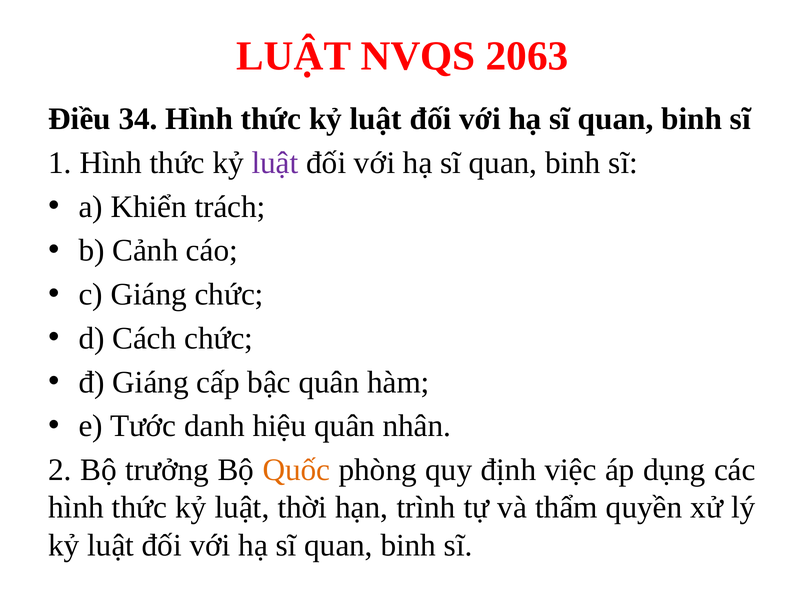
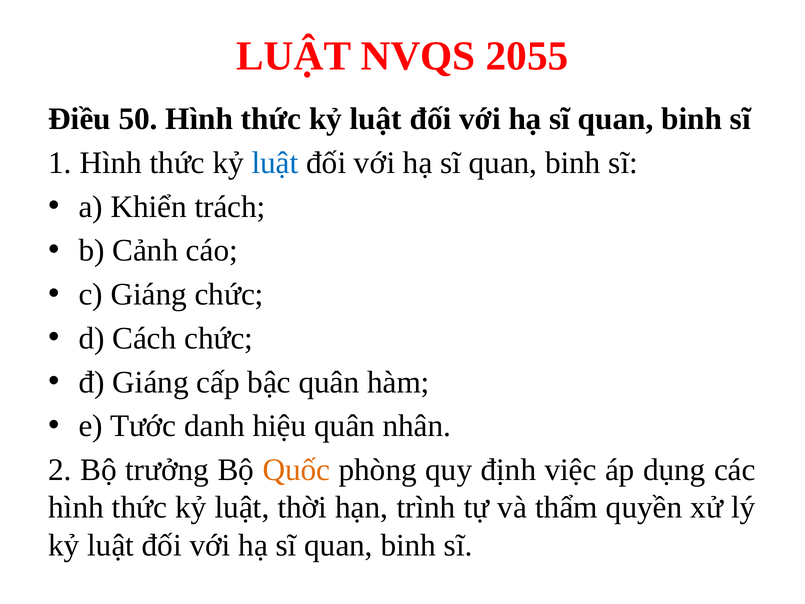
2063: 2063 -> 2055
34: 34 -> 50
luật at (275, 163) colour: purple -> blue
